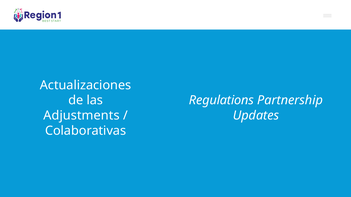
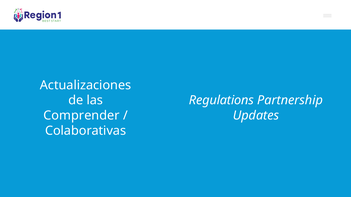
Adjustments: Adjustments -> Comprender
